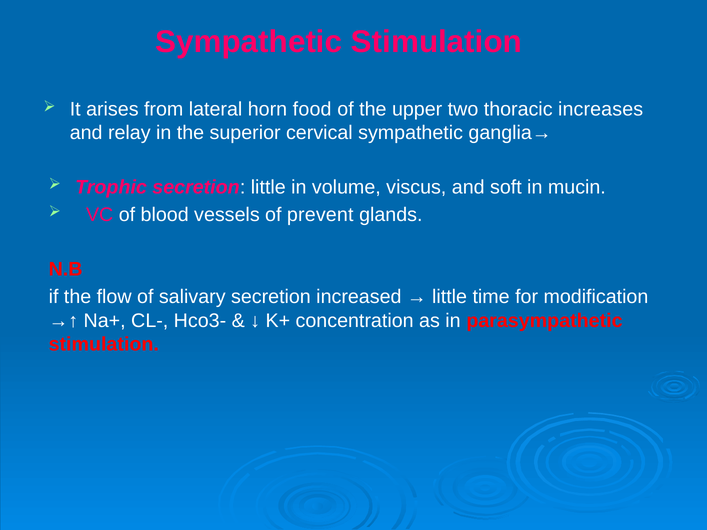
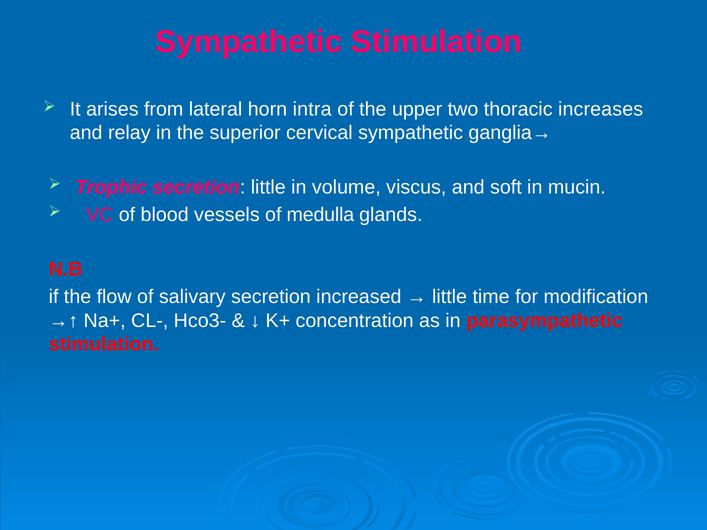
food: food -> intra
prevent: prevent -> medulla
